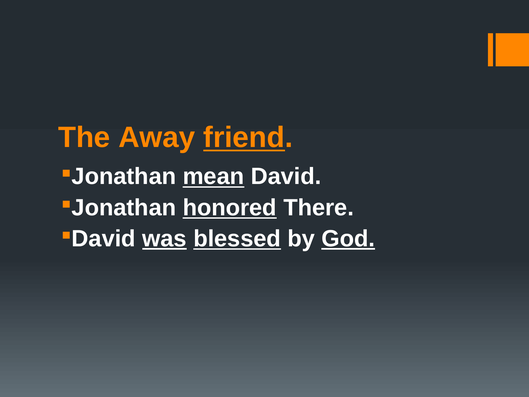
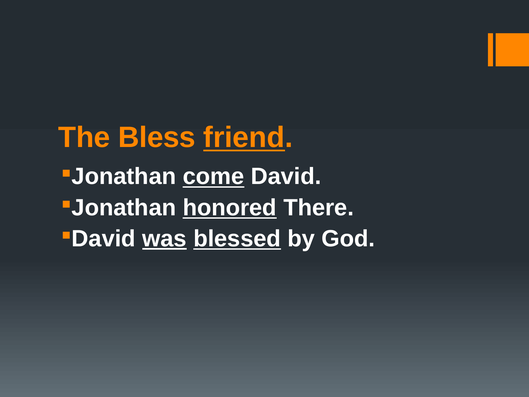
Away: Away -> Bless
mean: mean -> come
God underline: present -> none
